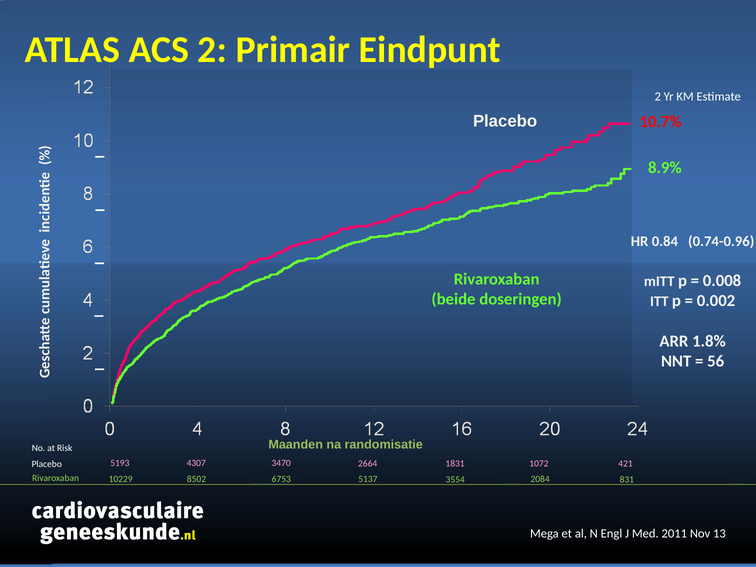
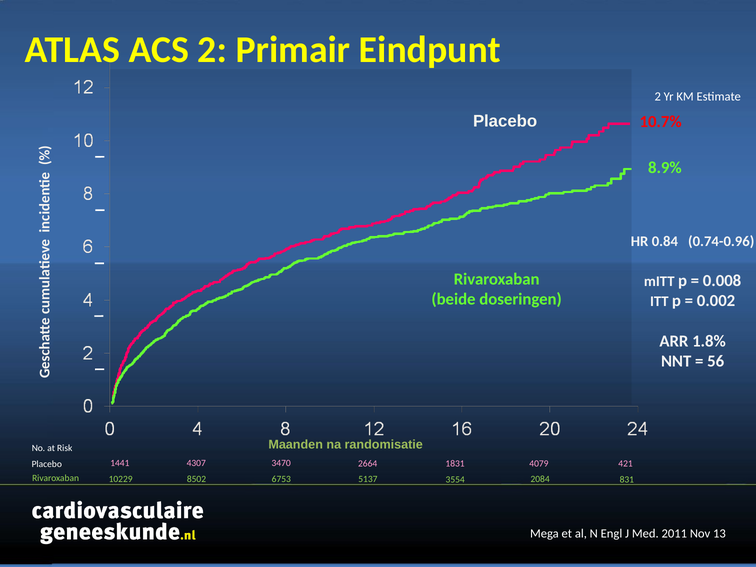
5193: 5193 -> 1441
1072: 1072 -> 4079
